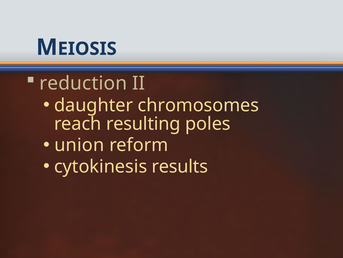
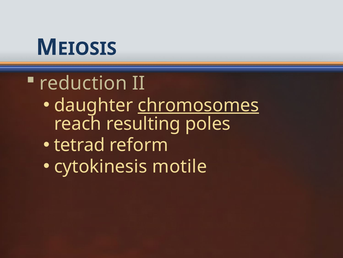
chromosomes underline: none -> present
union: union -> tetrad
results: results -> motile
